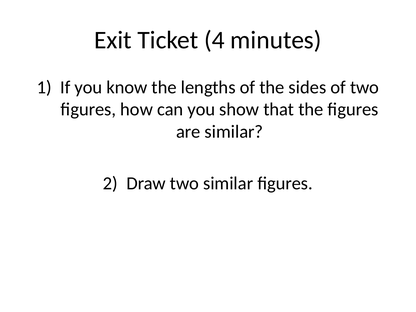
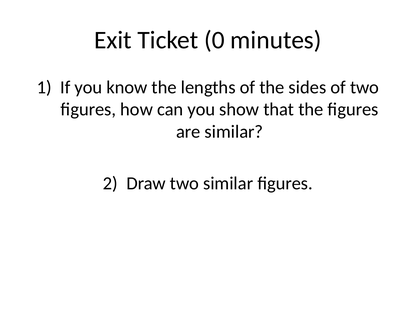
4: 4 -> 0
